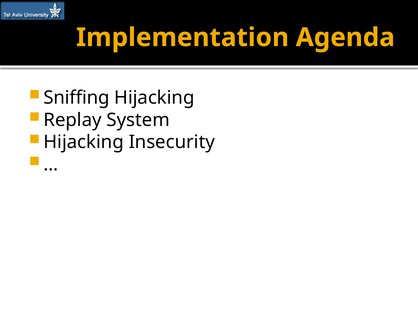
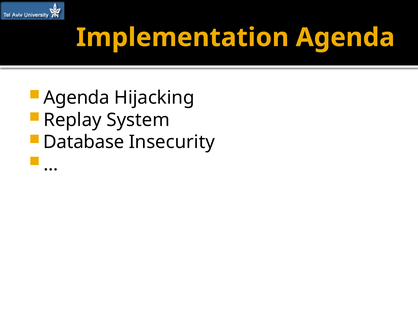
Sniffing at (77, 98): Sniffing -> Agenda
Hijacking at (84, 142): Hijacking -> Database
